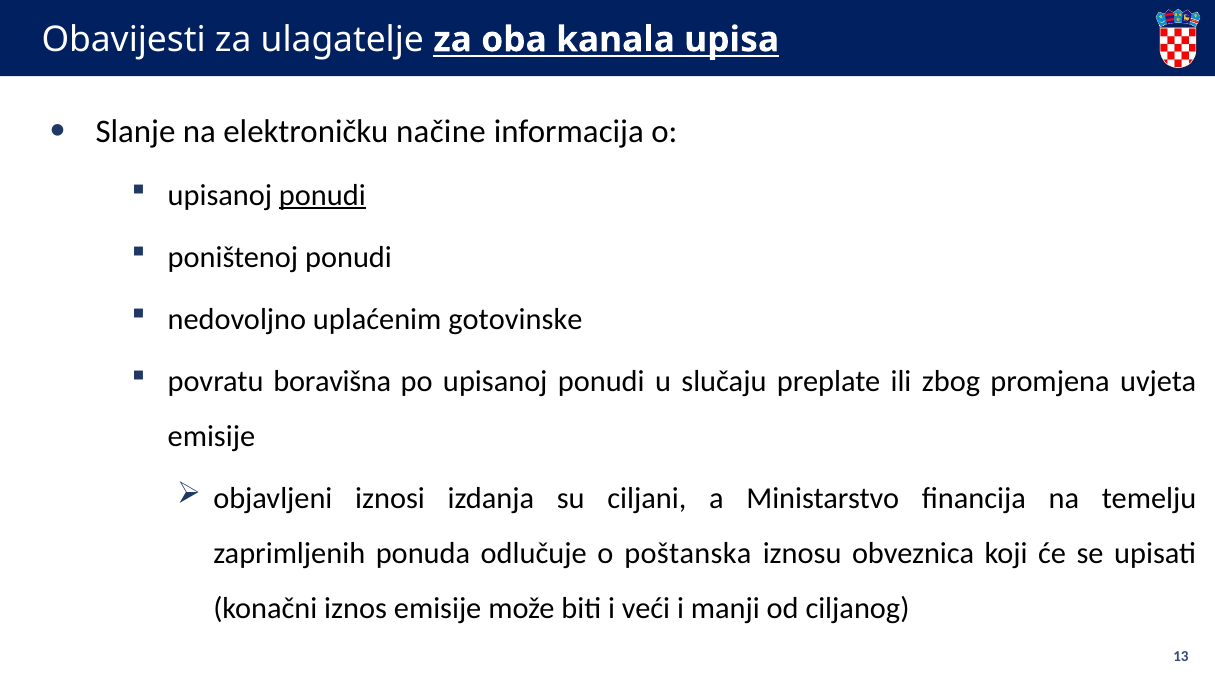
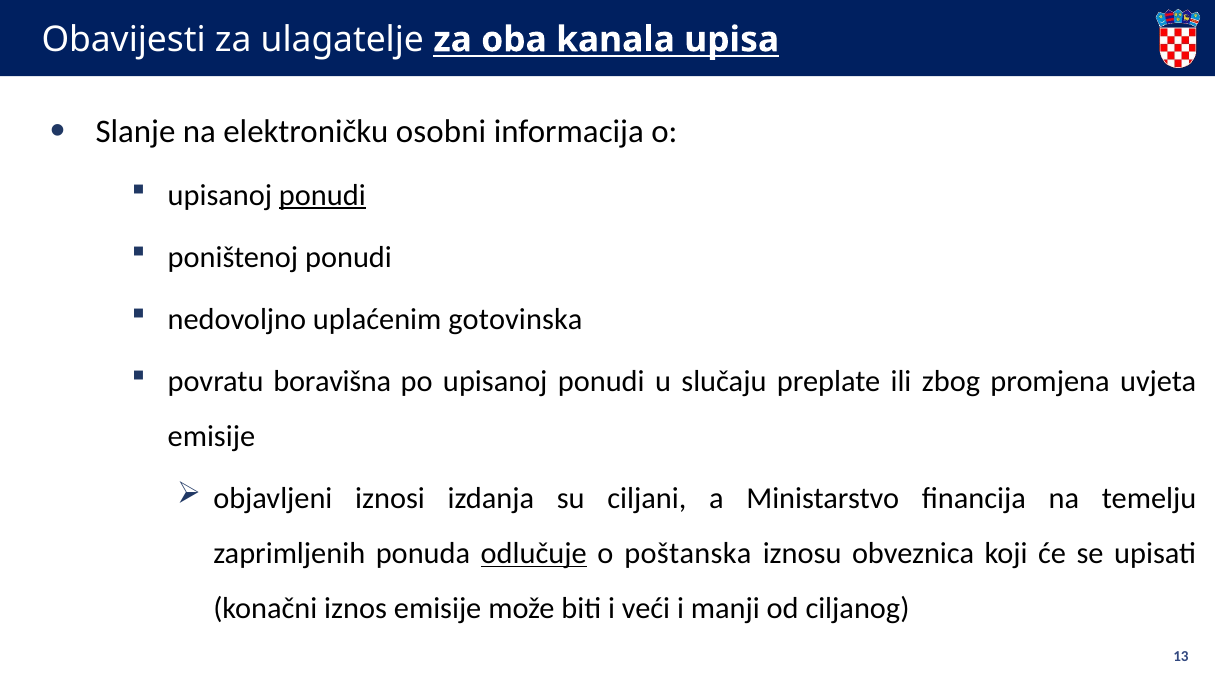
načine: načine -> osobni
gotovinske: gotovinske -> gotovinska
odlučuje underline: none -> present
